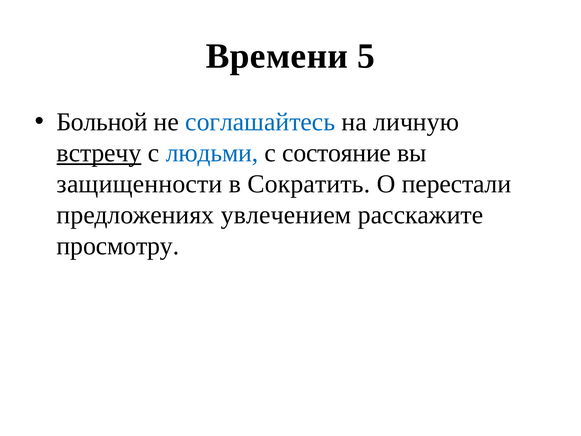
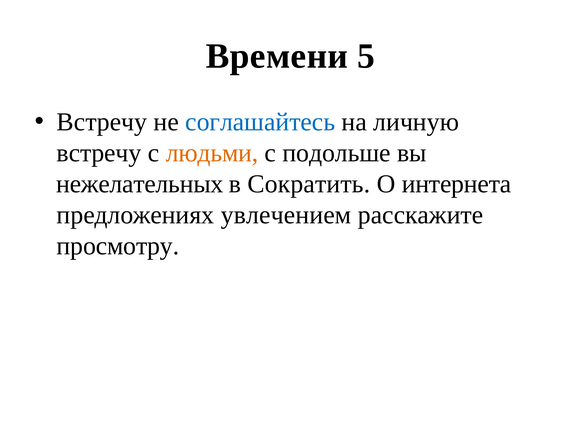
Больной at (102, 122): Больной -> Встречу
встречу at (99, 153) underline: present -> none
людьми colour: blue -> orange
состояние: состояние -> подольше
защищенности: защищенности -> нежелательных
перестали: перестали -> интернета
